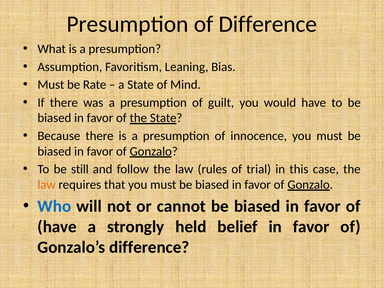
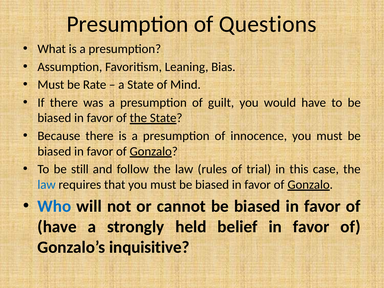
of Difference: Difference -> Questions
law at (47, 185) colour: orange -> blue
Gonzalo’s difference: difference -> inquisitive
